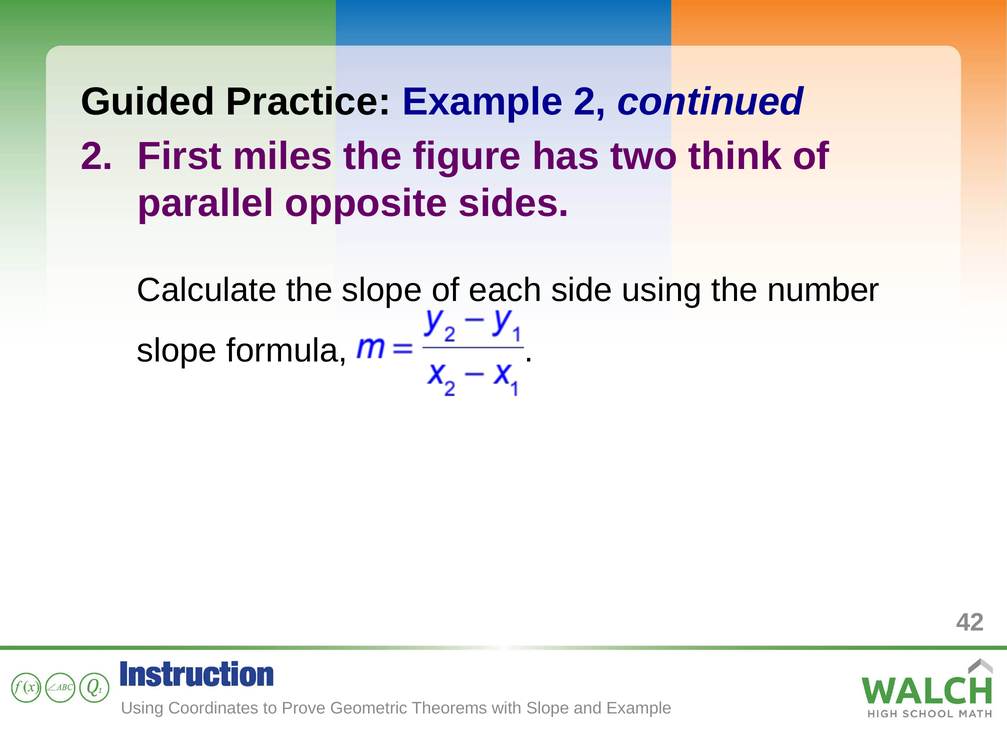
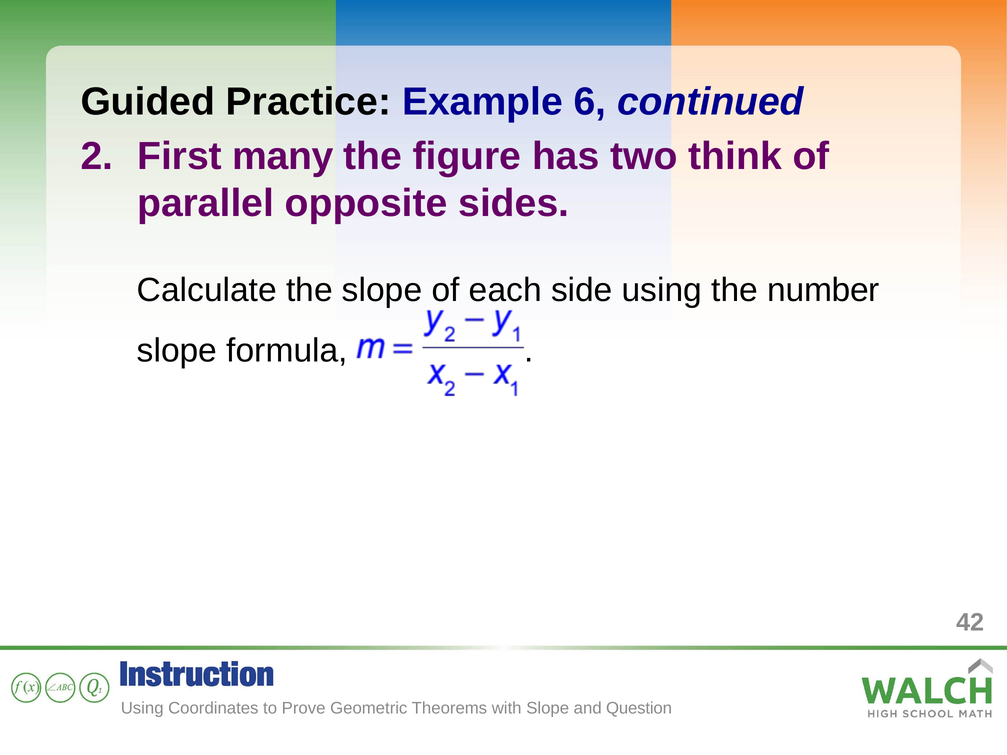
Example 2: 2 -> 6
miles: miles -> many
and Example: Example -> Question
